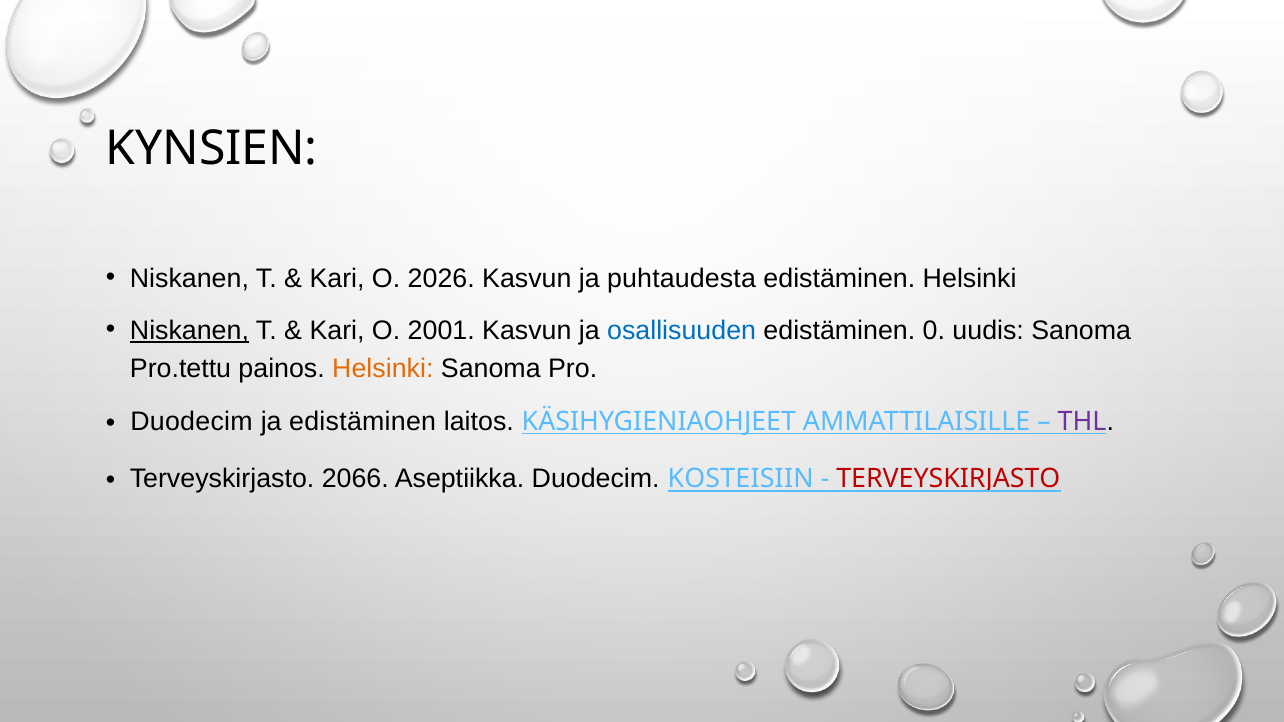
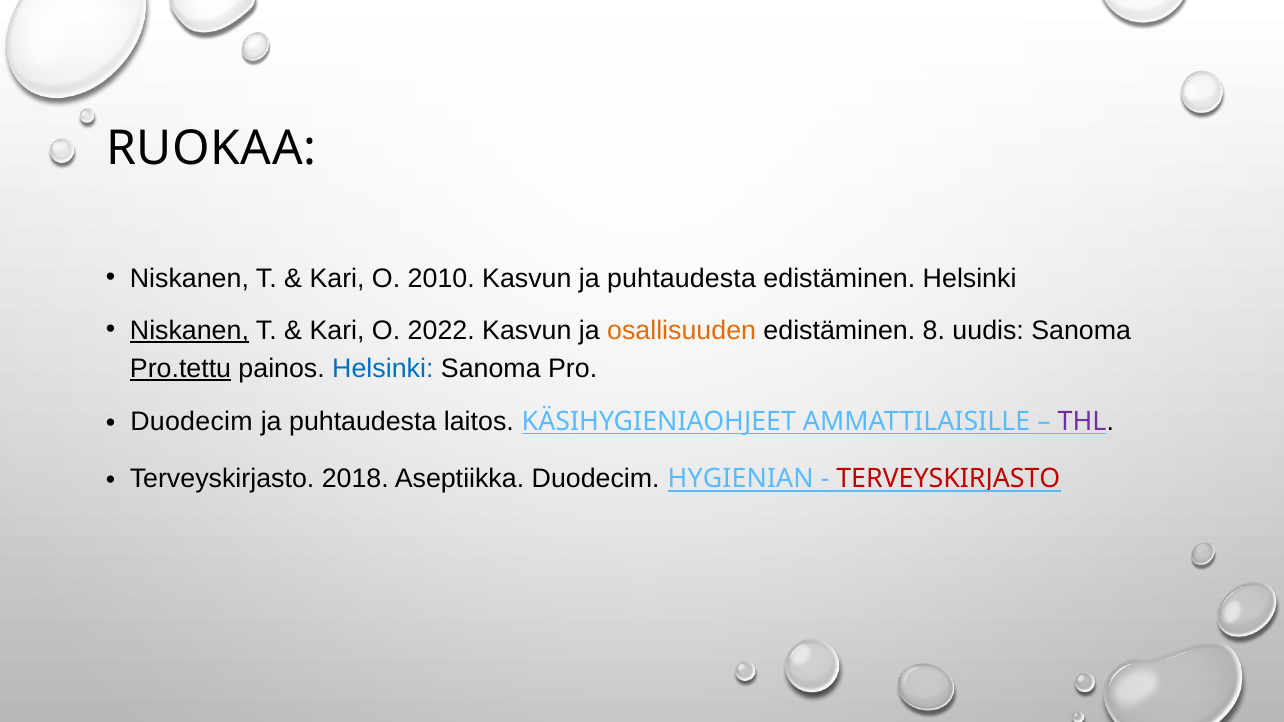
KYNSIEN: KYNSIEN -> RUOKAA
2026: 2026 -> 2010
2001: 2001 -> 2022
osallisuuden colour: blue -> orange
0: 0 -> 8
Pro.tettu underline: none -> present
Helsinki at (383, 369) colour: orange -> blue
edistäminen at (363, 422): edistäminen -> puhtaudesta
2066: 2066 -> 2018
KOSTEISIIN: KOSTEISIIN -> HYGIENIAN
